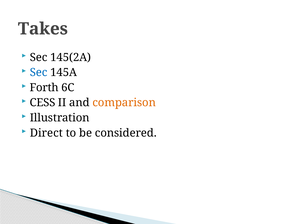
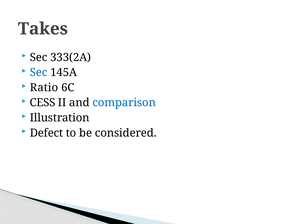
145(2A: 145(2A -> 333(2A
Forth: Forth -> Ratio
comparison colour: orange -> blue
Direct: Direct -> Defect
